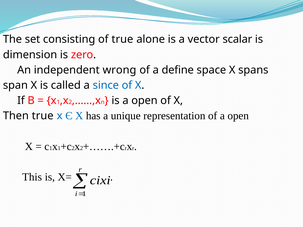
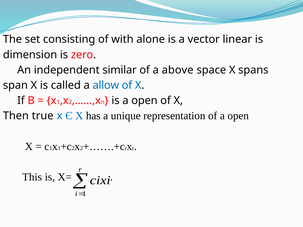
of true: true -> with
scalar: scalar -> linear
wrong: wrong -> similar
define: define -> above
since: since -> allow
